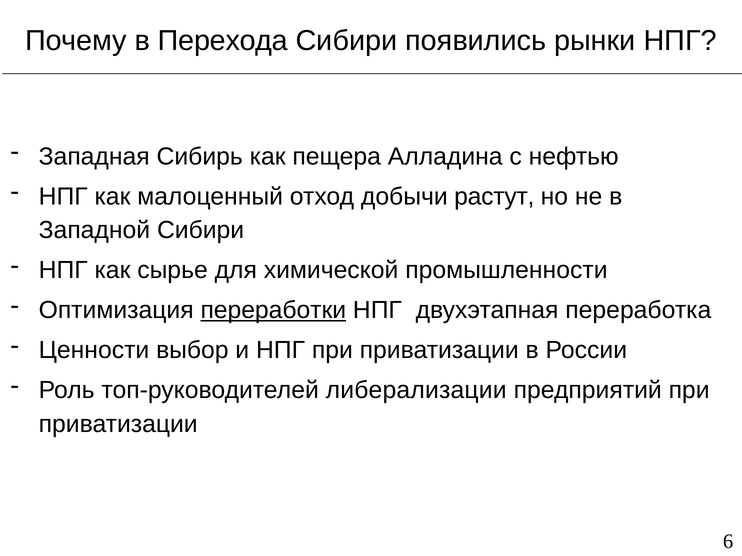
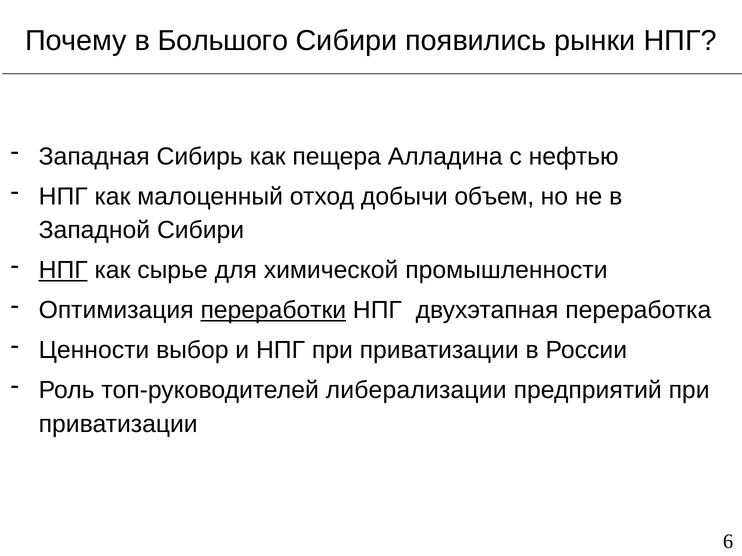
Перехода: Перехода -> Большого
растут: растут -> объем
НПГ at (63, 270) underline: none -> present
